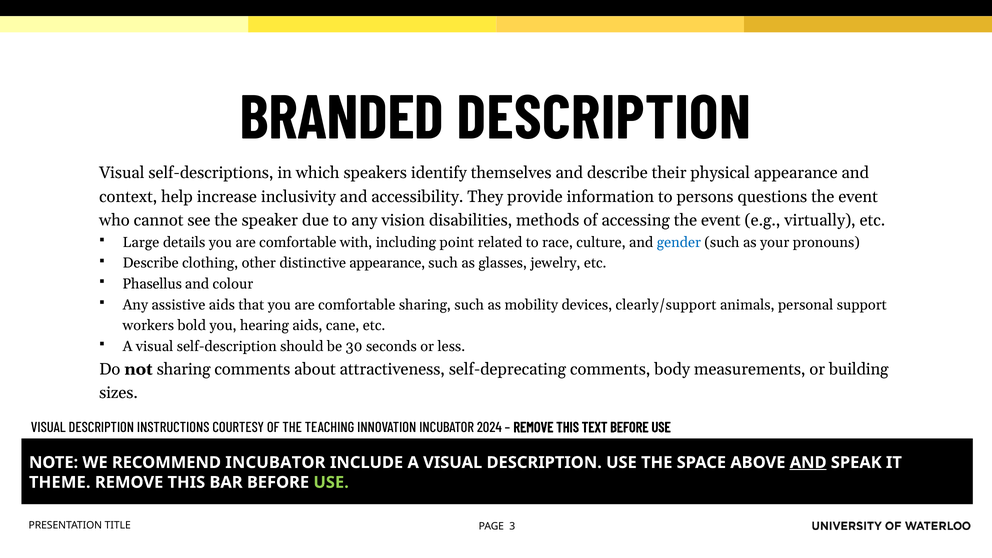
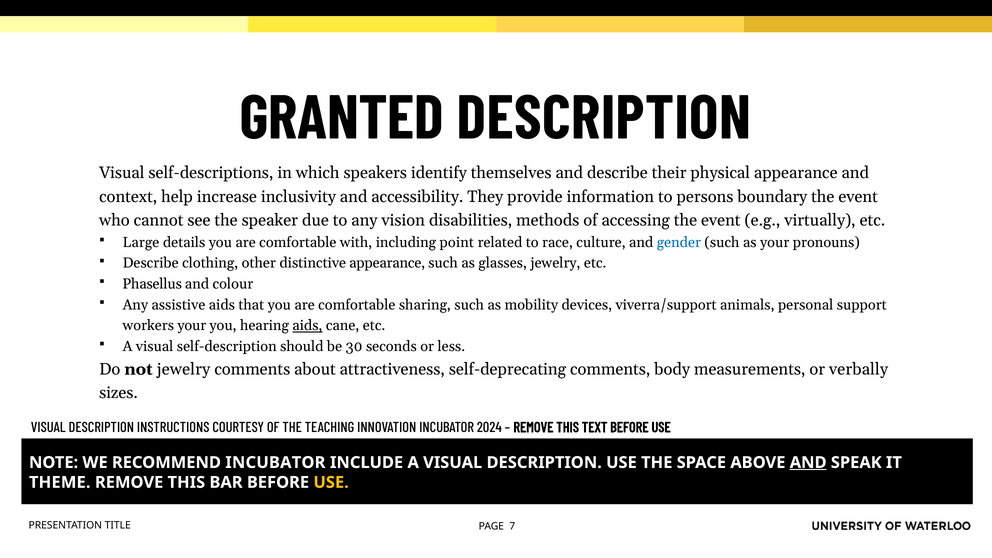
BRANDED: BRANDED -> GRANTED
questions: questions -> boundary
clearly/support: clearly/support -> viverra/support
workers bold: bold -> your
aids at (307, 326) underline: none -> present
not sharing: sharing -> jewelry
building: building -> verbally
USE at (331, 482) colour: light green -> yellow
3: 3 -> 7
